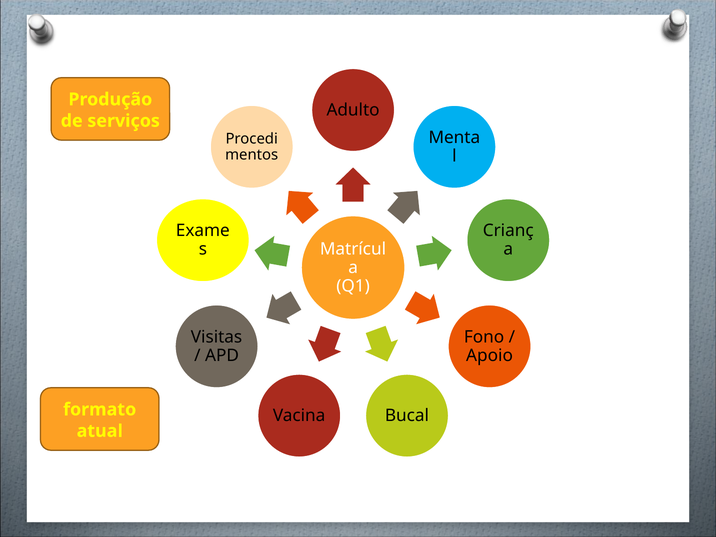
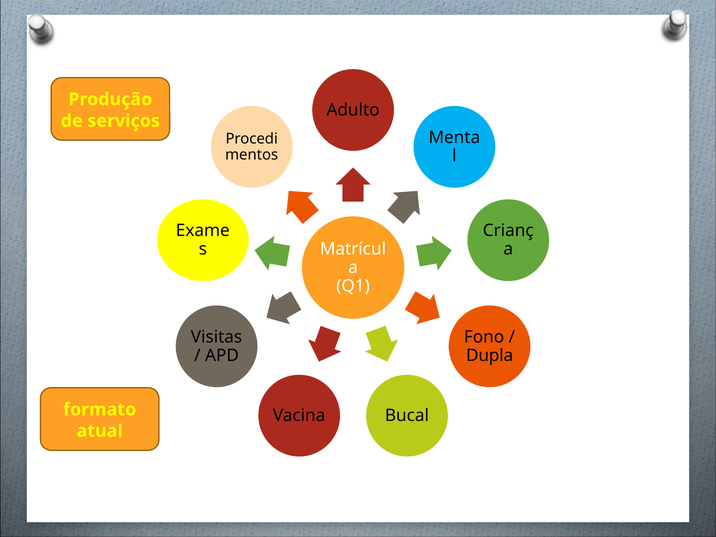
Apoio: Apoio -> Dupla
